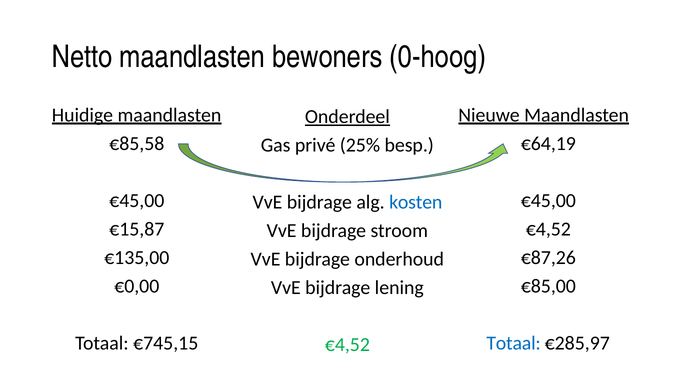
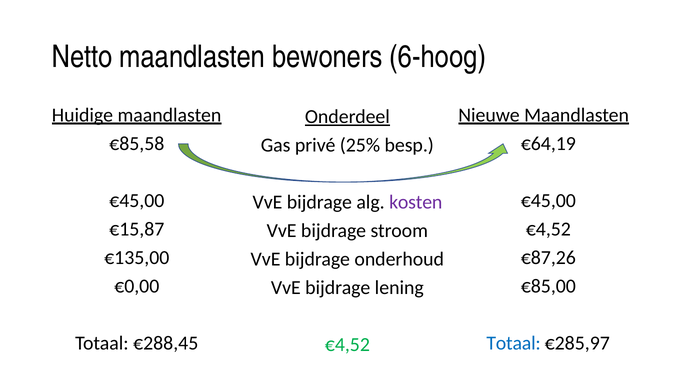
0-hoog: 0-hoog -> 6-hoog
kosten colour: blue -> purple
€745,15: €745,15 -> €288,45
